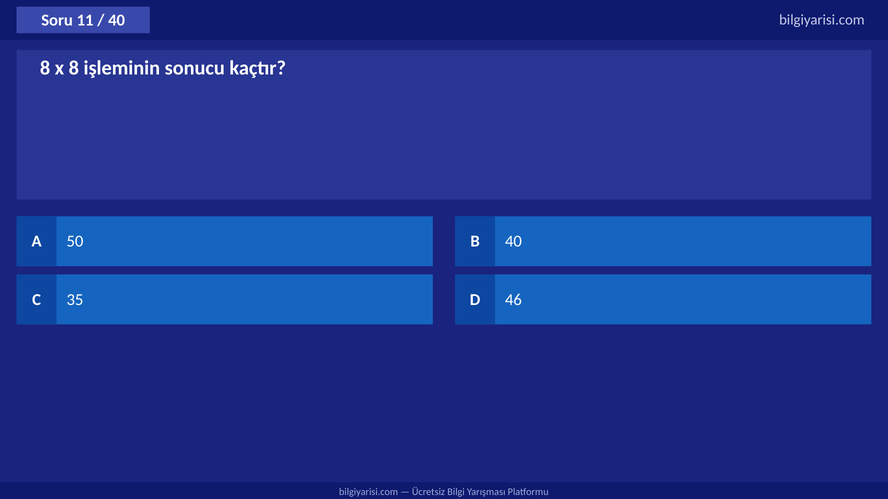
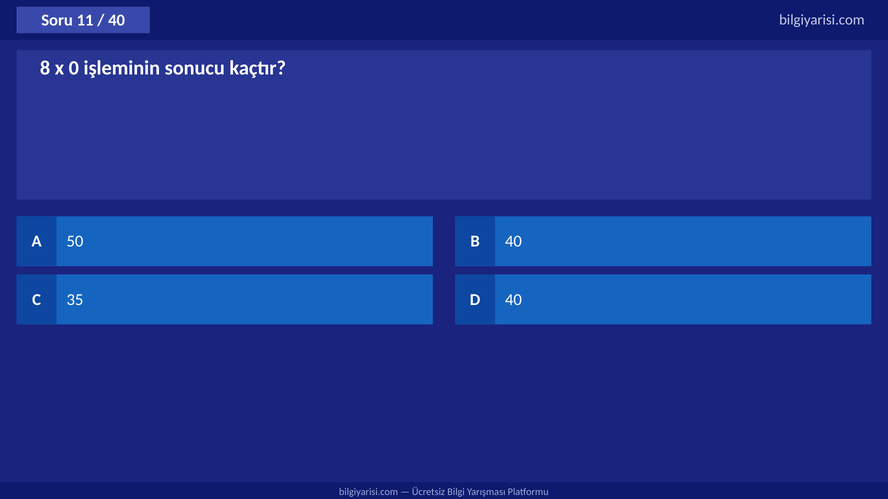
x 8: 8 -> 0
D 46: 46 -> 40
